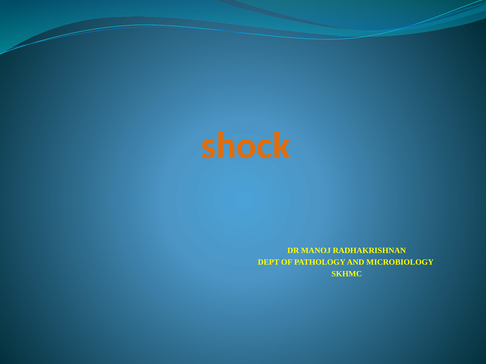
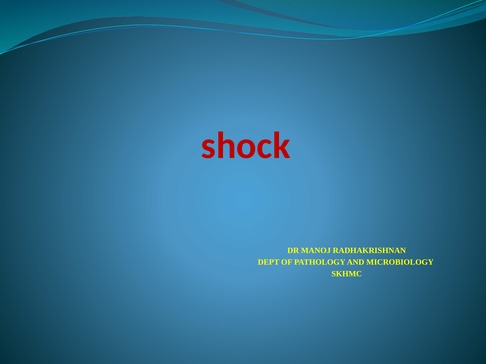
shock colour: orange -> red
